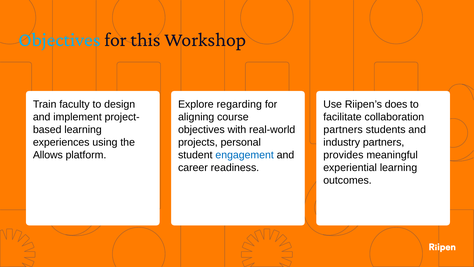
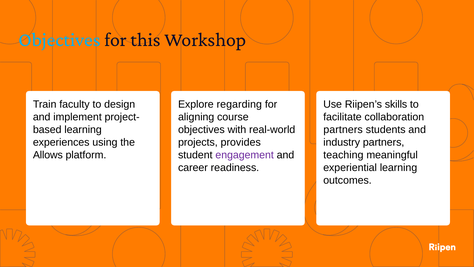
does: does -> skills
personal: personal -> provides
engagement colour: blue -> purple
provides: provides -> teaching
